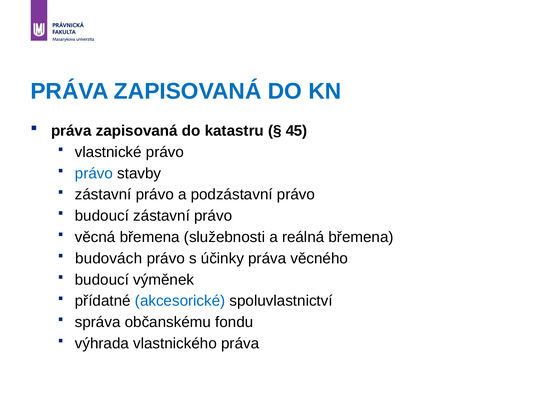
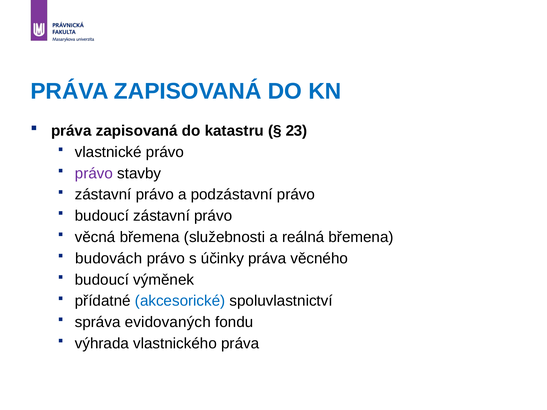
45: 45 -> 23
právo at (94, 173) colour: blue -> purple
občanskému: občanskému -> evidovaných
